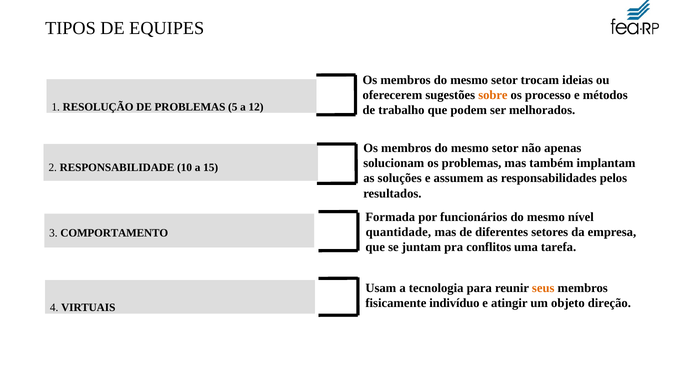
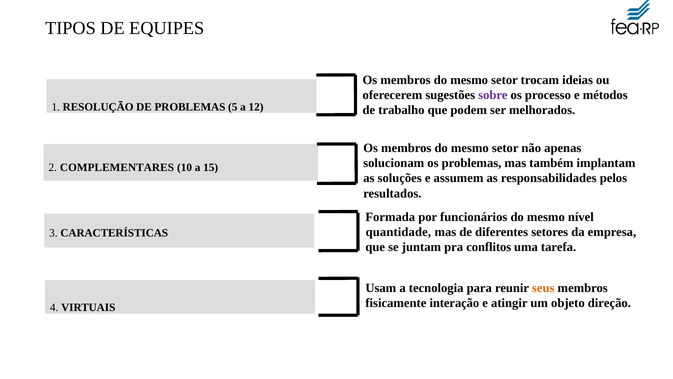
sobre colour: orange -> purple
RESPONSABILIDADE: RESPONSABILIDADE -> COMPLEMENTARES
COMPORTAMENTO: COMPORTAMENTO -> CARACTERÍSTICAS
indivíduo: indivíduo -> interação
